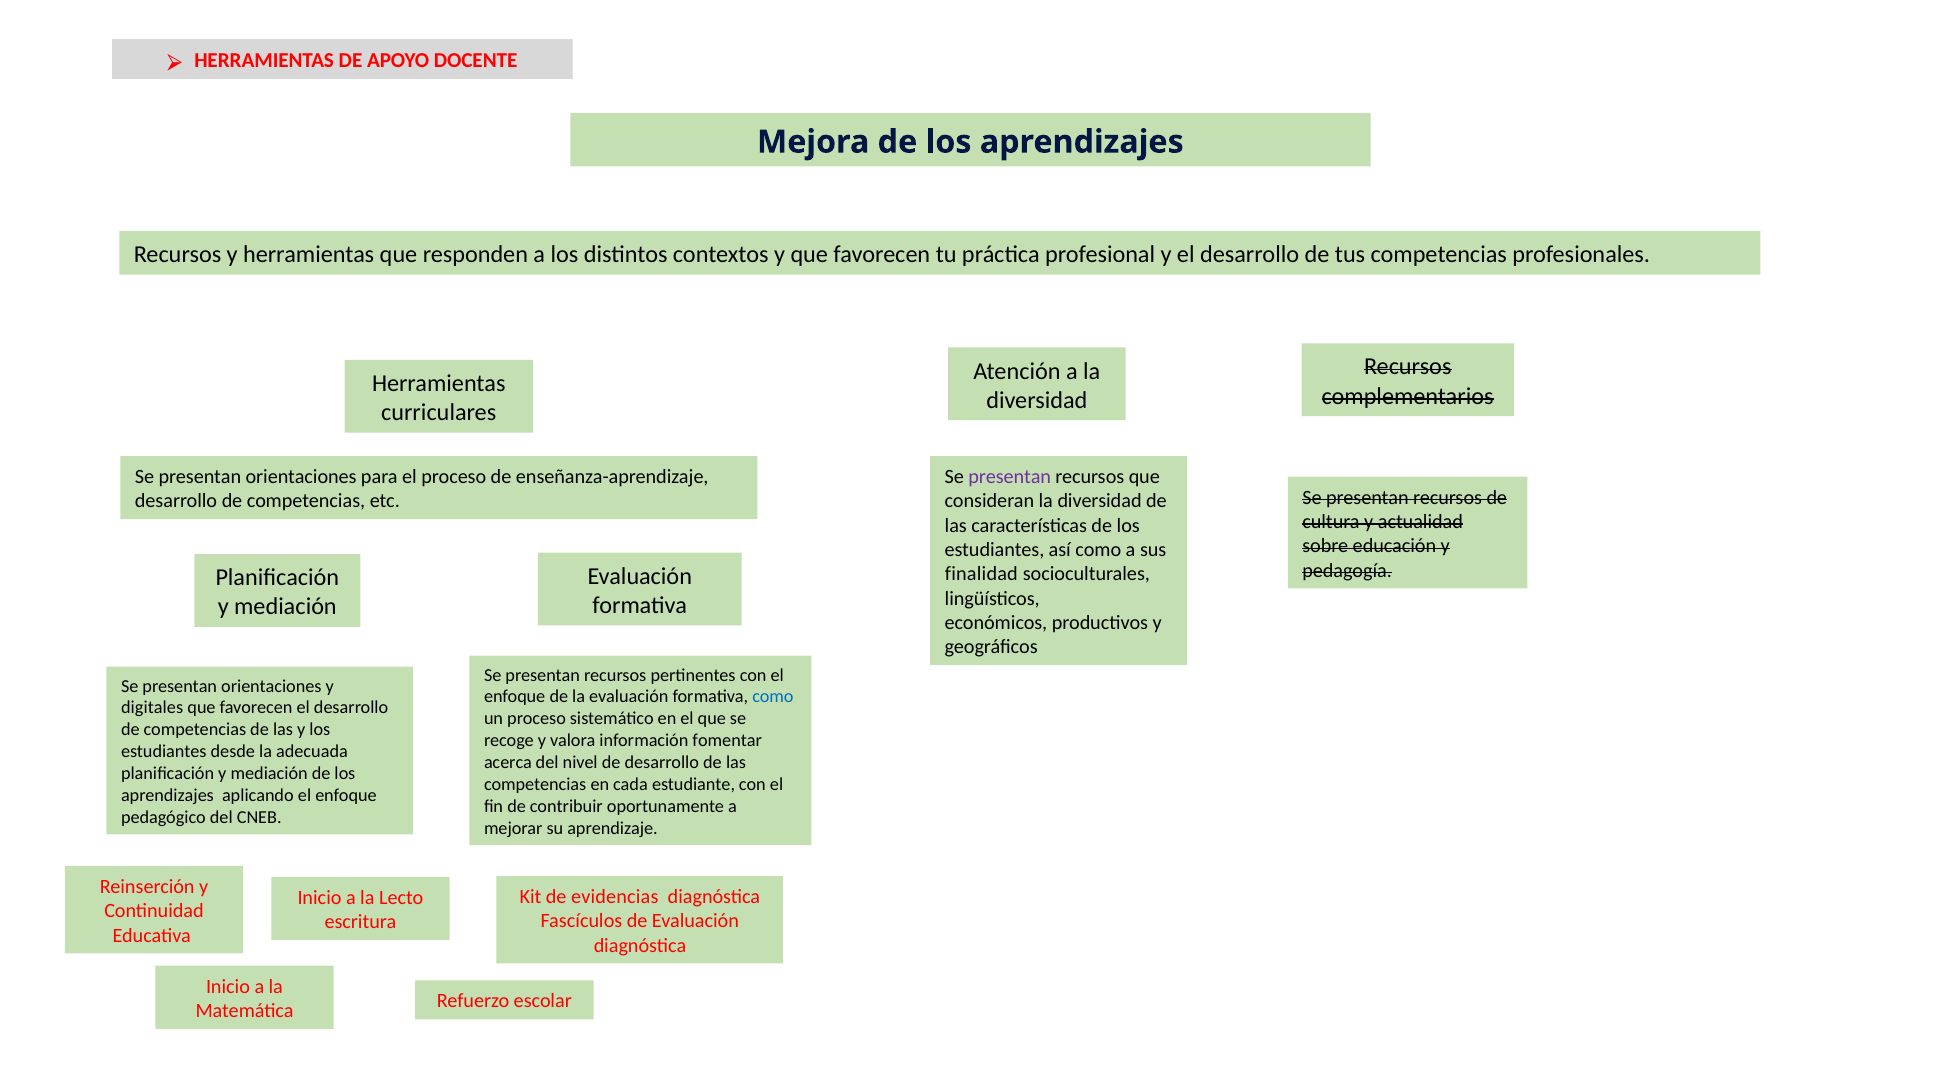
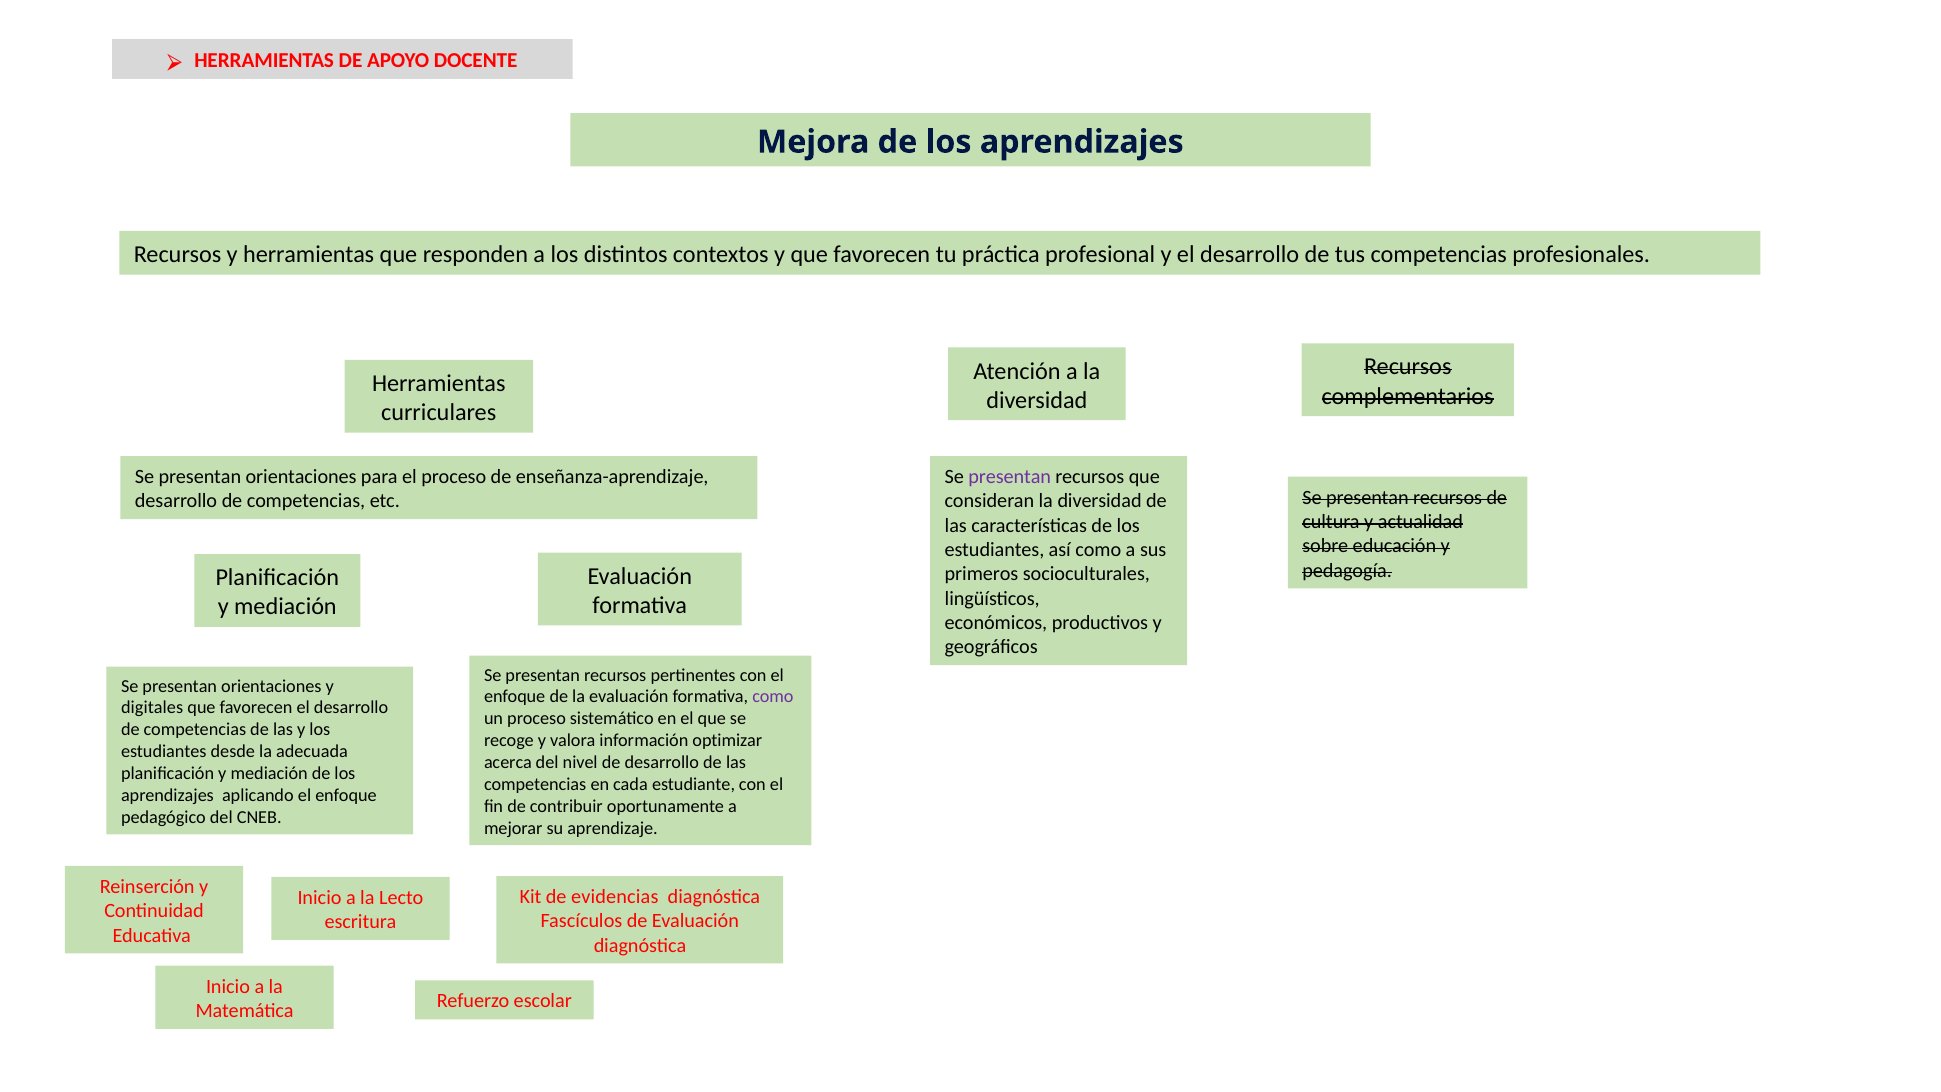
finalidad: finalidad -> primeros
como at (773, 697) colour: blue -> purple
fomentar: fomentar -> optimizar
